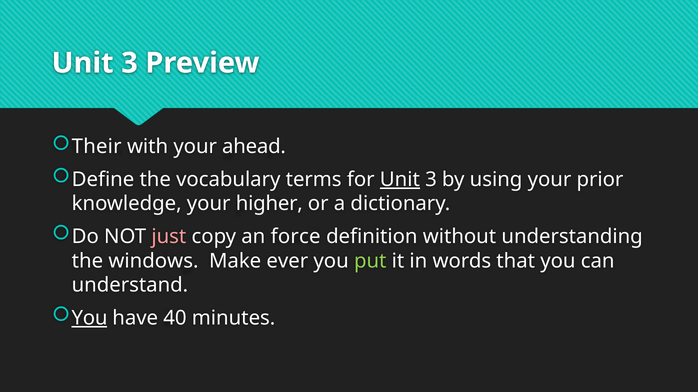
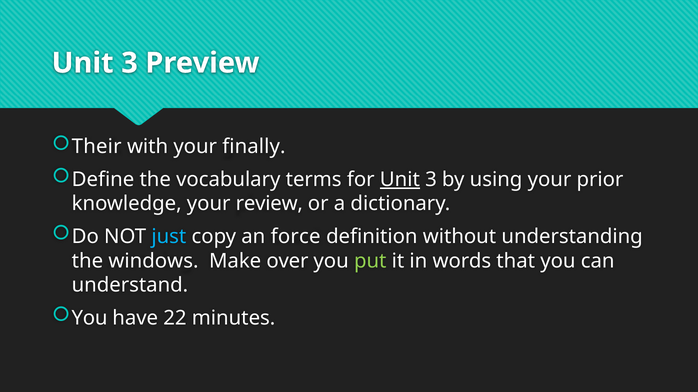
ahead: ahead -> finally
higher: higher -> review
just colour: pink -> light blue
ever: ever -> over
You at (90, 319) underline: present -> none
40: 40 -> 22
